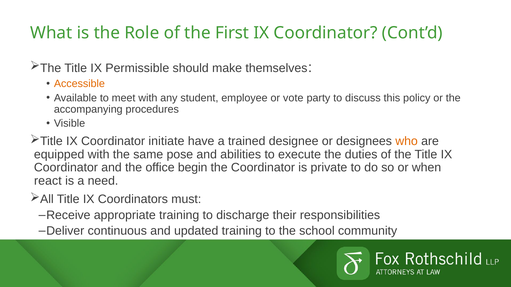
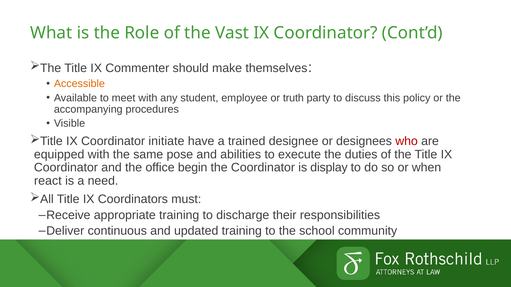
First: First -> Vast
Permissible: Permissible -> Commenter
vote: vote -> truth
who colour: orange -> red
private: private -> display
